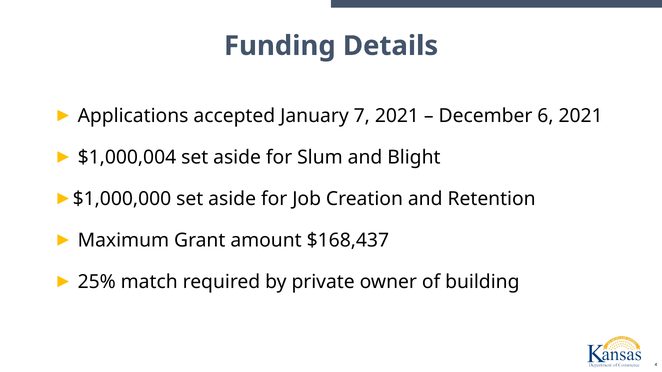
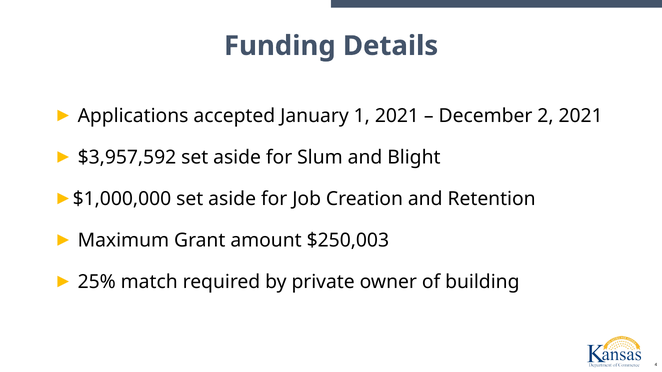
7: 7 -> 1
6: 6 -> 2
$1,000,004: $1,000,004 -> $3,957,592
$168,437: $168,437 -> $250,003
